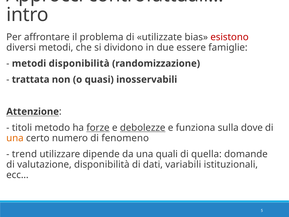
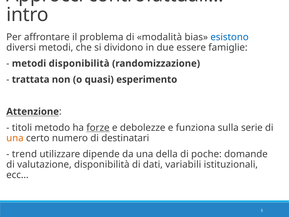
utilizzate: utilizzate -> modalità
esistono colour: red -> blue
inosservabili: inosservabili -> esperimento
debolezze underline: present -> none
dove: dove -> serie
fenomeno: fenomeno -> destinatari
quali: quali -> della
quella: quella -> poche
